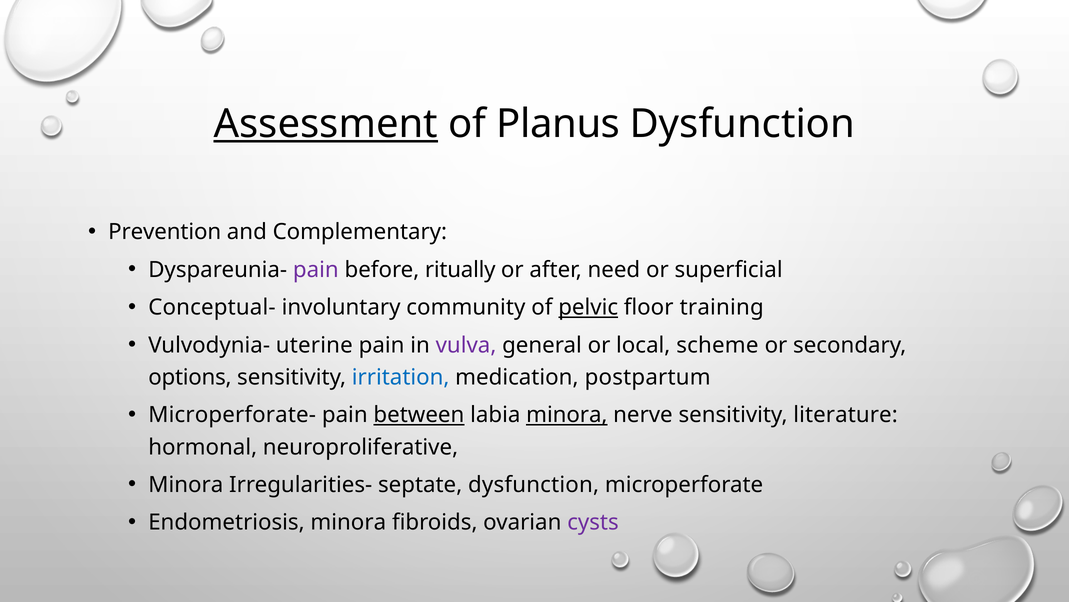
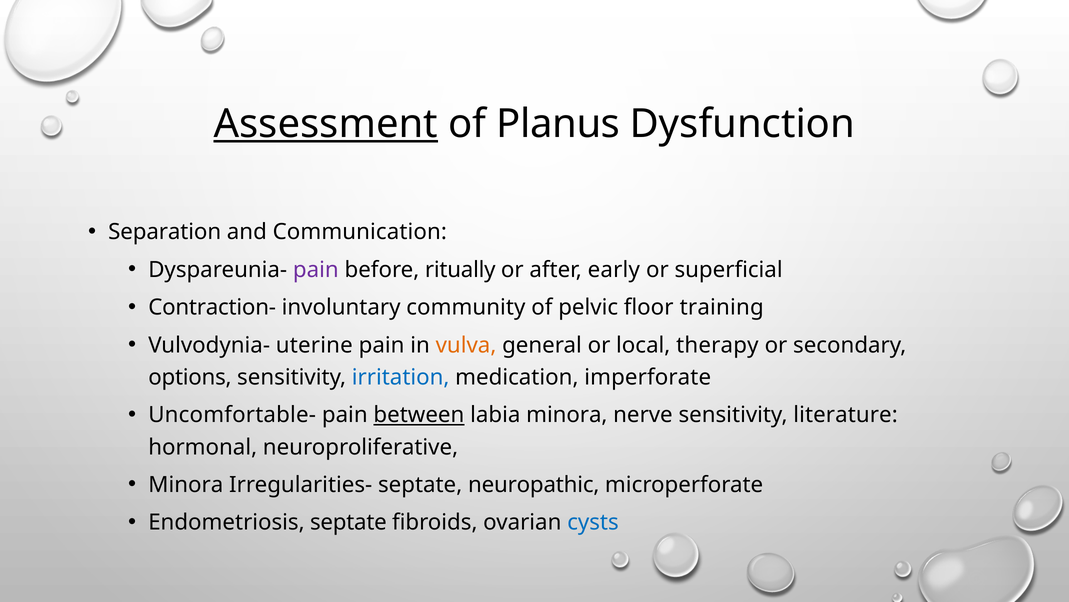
Prevention: Prevention -> Separation
Complementary: Complementary -> Communication
need: need -> early
Conceptual-: Conceptual- -> Contraction-
pelvic underline: present -> none
vulva colour: purple -> orange
scheme: scheme -> therapy
postpartum: postpartum -> imperforate
Microperforate-: Microperforate- -> Uncomfortable-
minora at (567, 415) underline: present -> none
septate dysfunction: dysfunction -> neuropathic
Endometriosis minora: minora -> septate
cysts colour: purple -> blue
